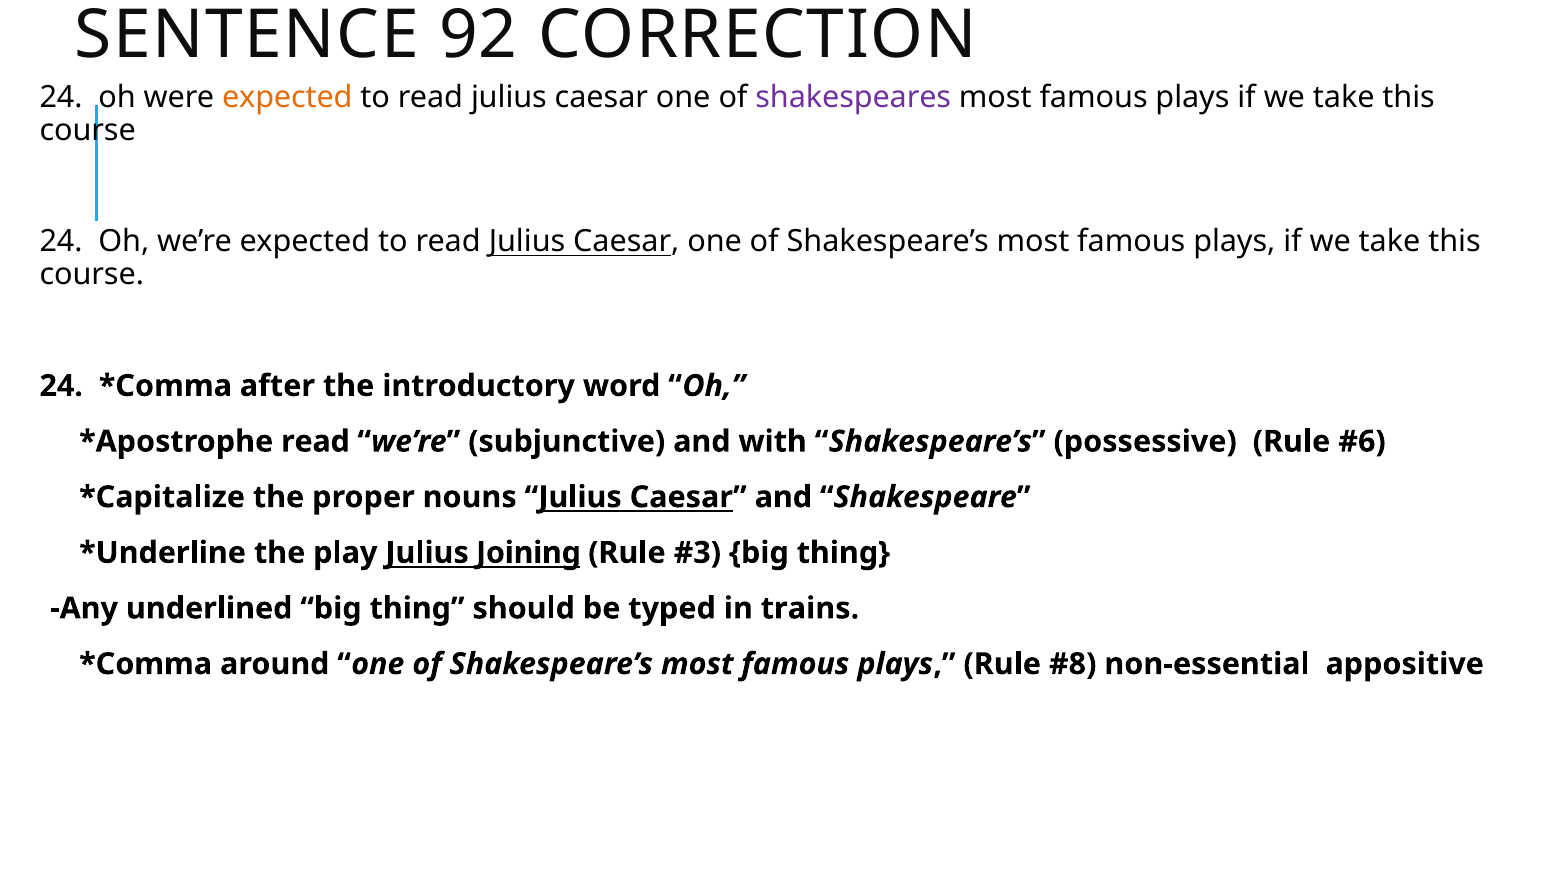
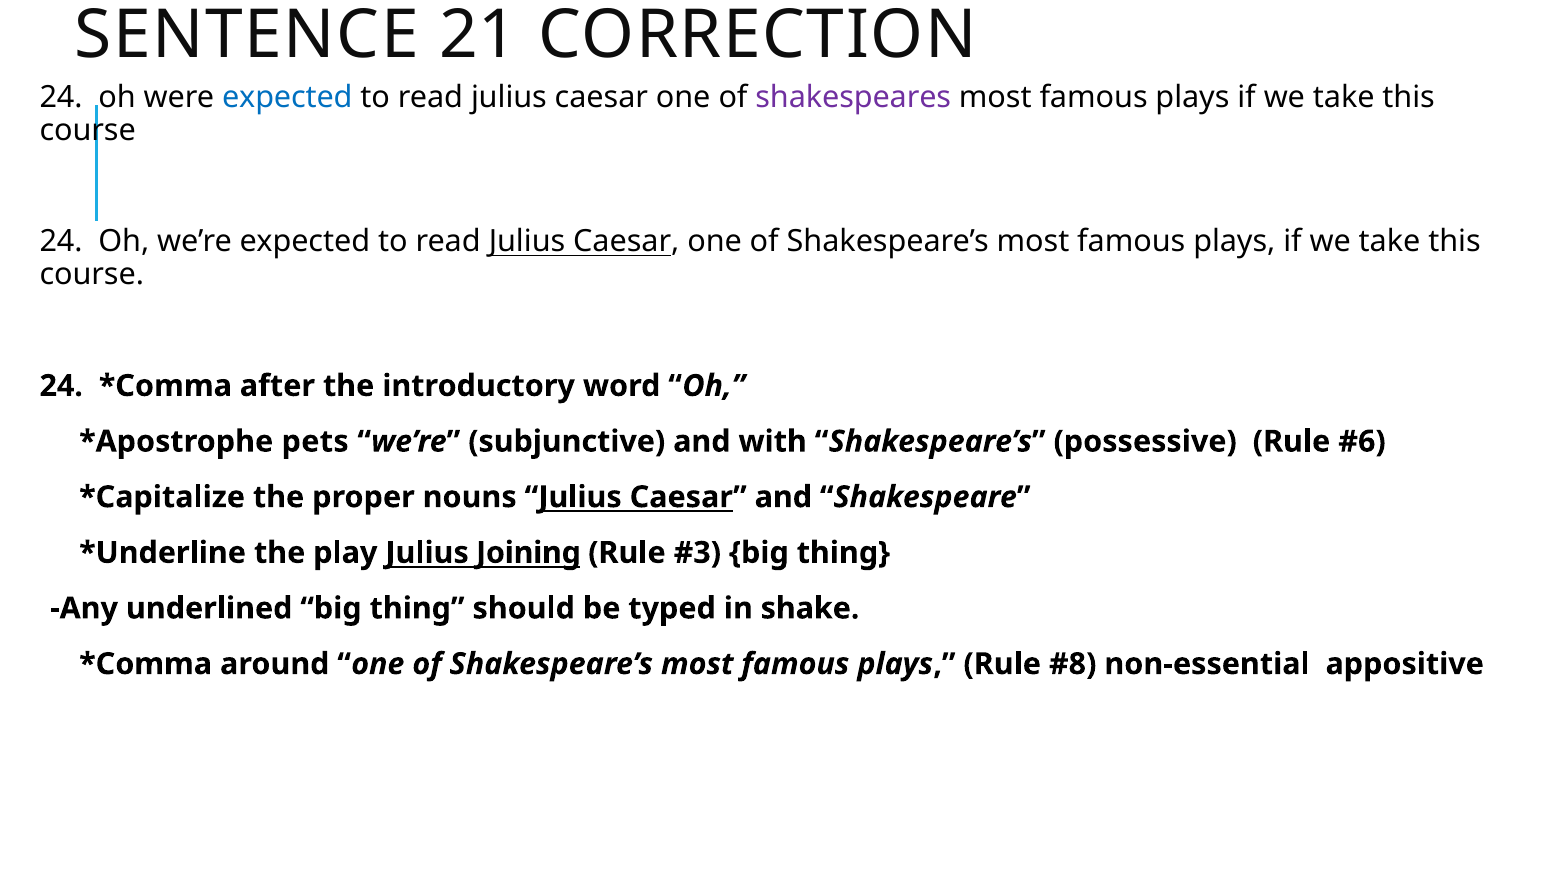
92: 92 -> 21
expected at (287, 97) colour: orange -> blue
read at (315, 442): read -> pets
trains: trains -> shake
